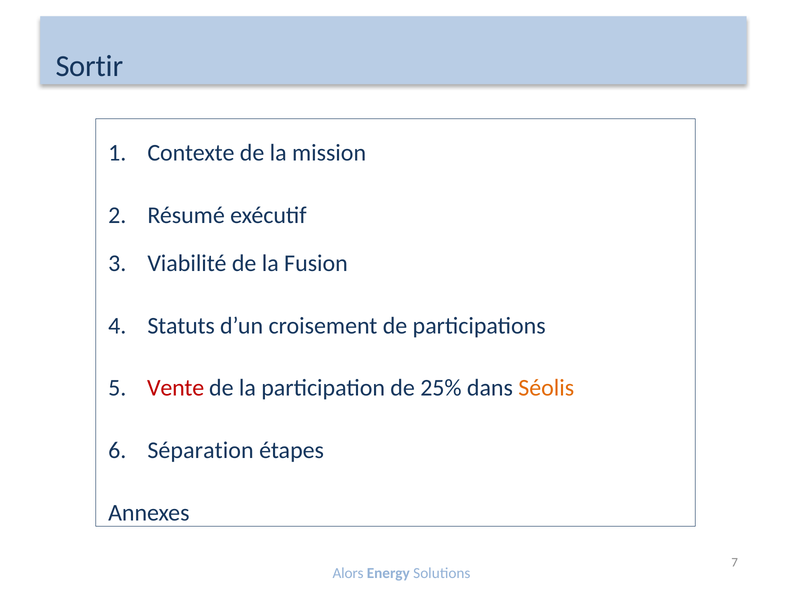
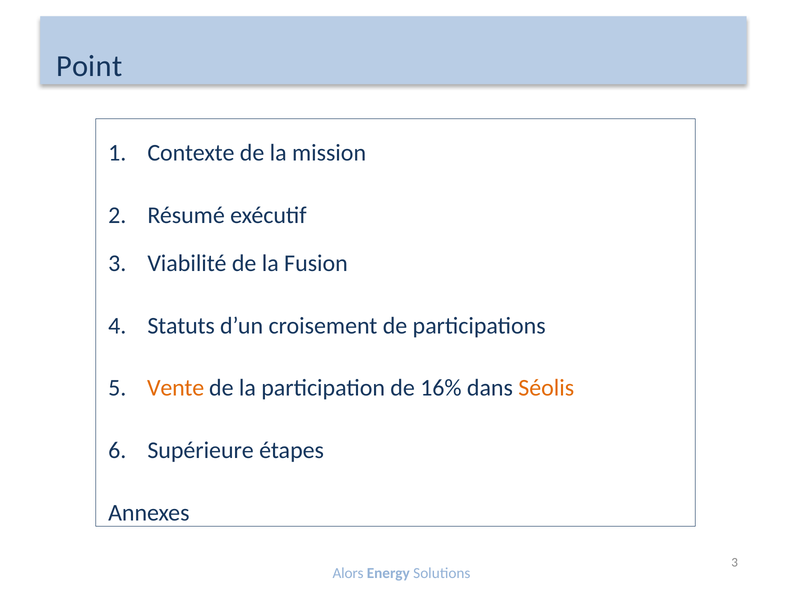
Sortir: Sortir -> Point
Vente colour: red -> orange
25%: 25% -> 16%
Séparation: Séparation -> Supérieure
7 at (735, 562): 7 -> 3
